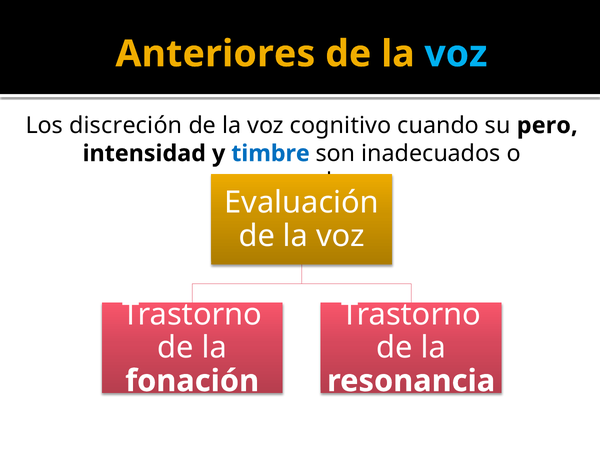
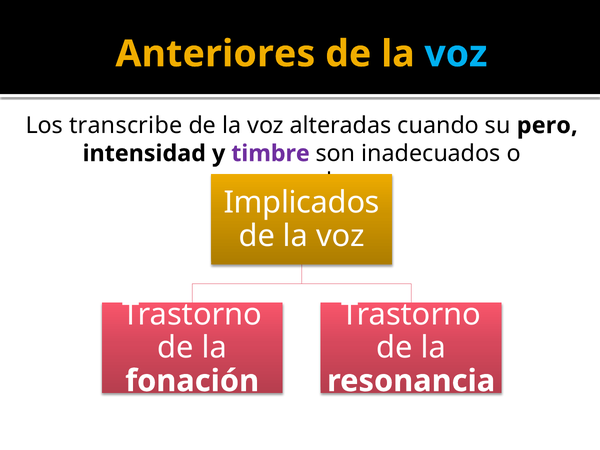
discreción: discreción -> transcribe
cognitivo: cognitivo -> alteradas
timbre colour: blue -> purple
Evaluación: Evaluación -> Implicados
